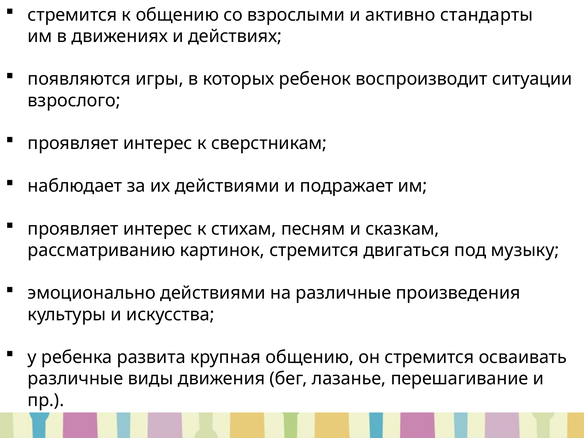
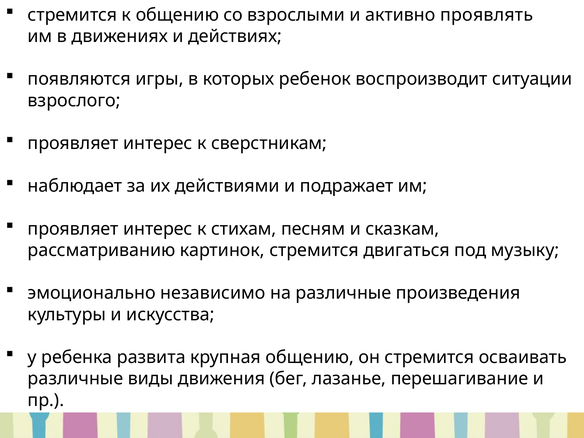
стандарты: стандарты -> проявлять
эмоционально действиями: действиями -> независимо
